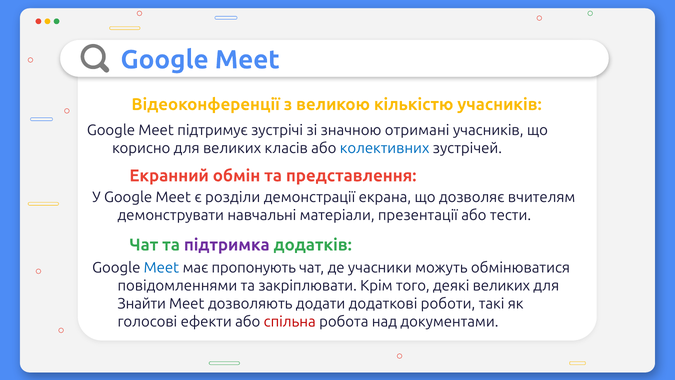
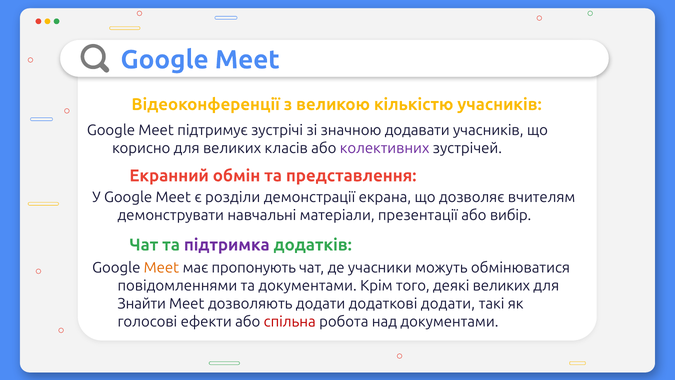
отримані: отримані -> додавати
колективних colour: blue -> purple
тести: тести -> вибір
Meet at (161, 268) colour: blue -> orange
та закріплювати: закріплювати -> документами
додаткові роботи: роботи -> додати
